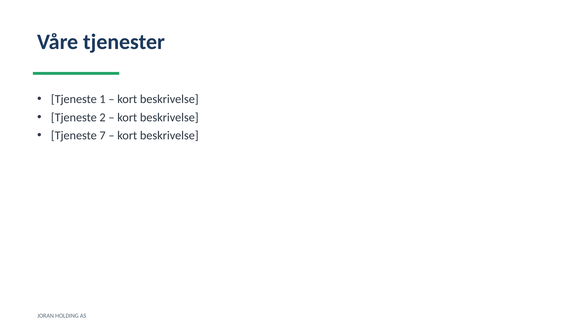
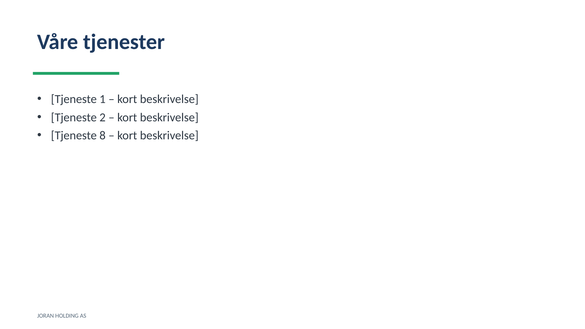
7: 7 -> 8
